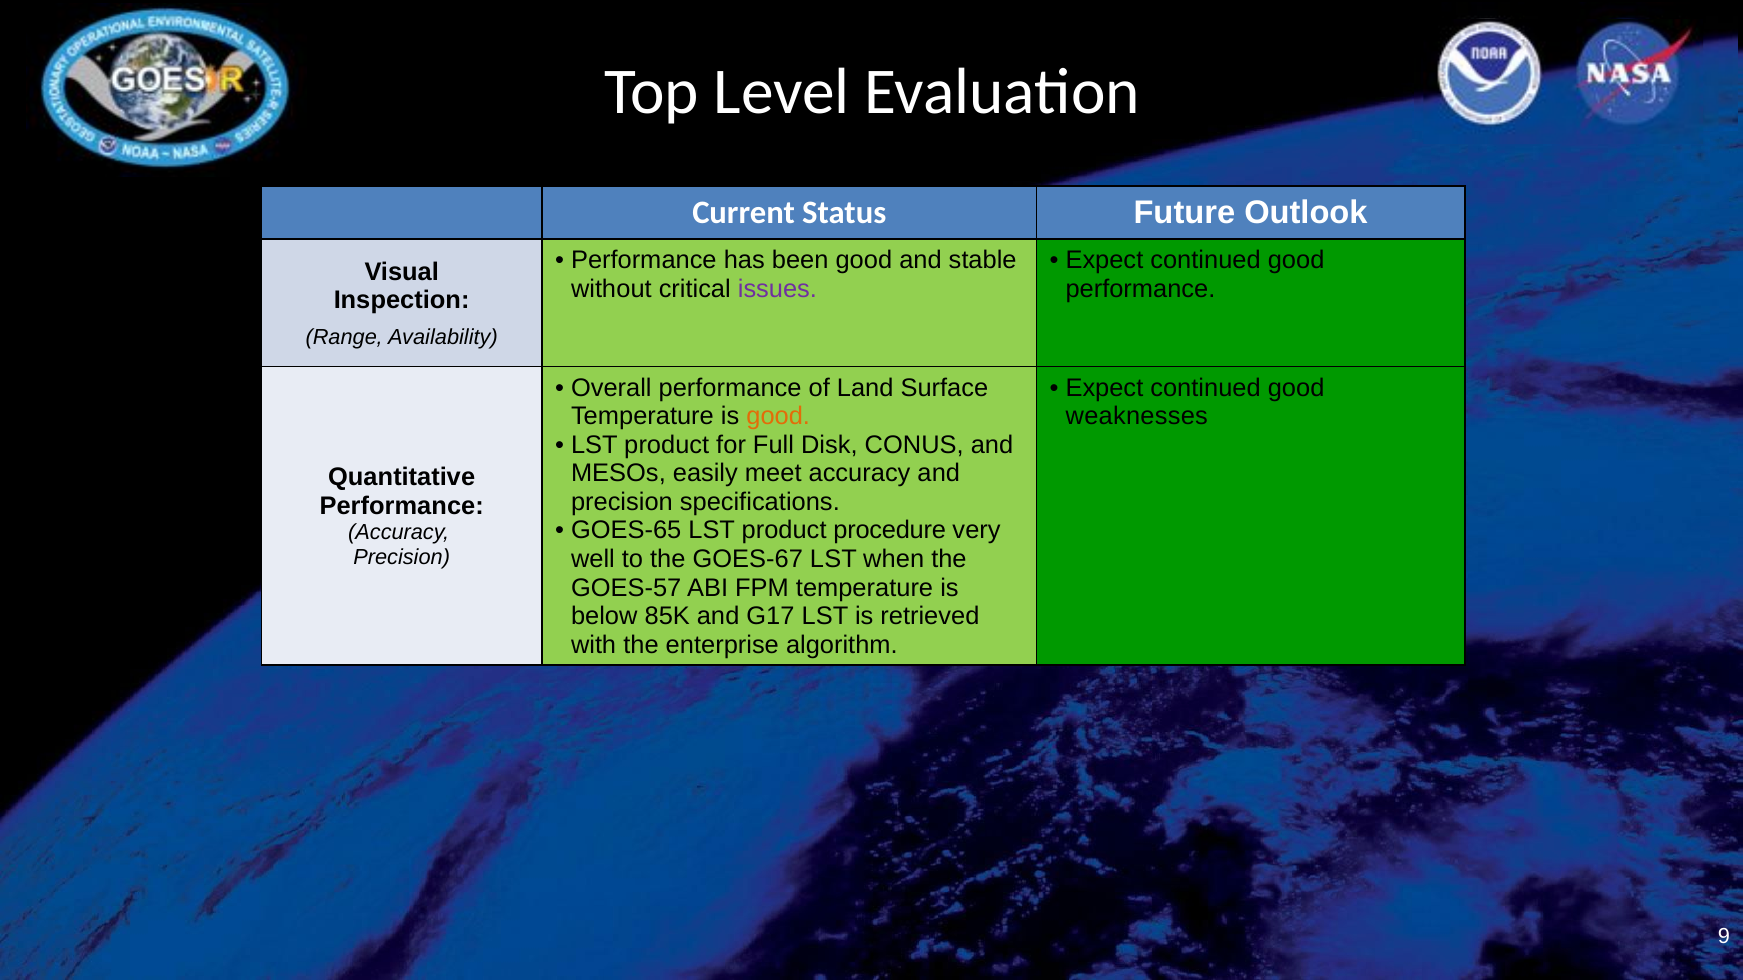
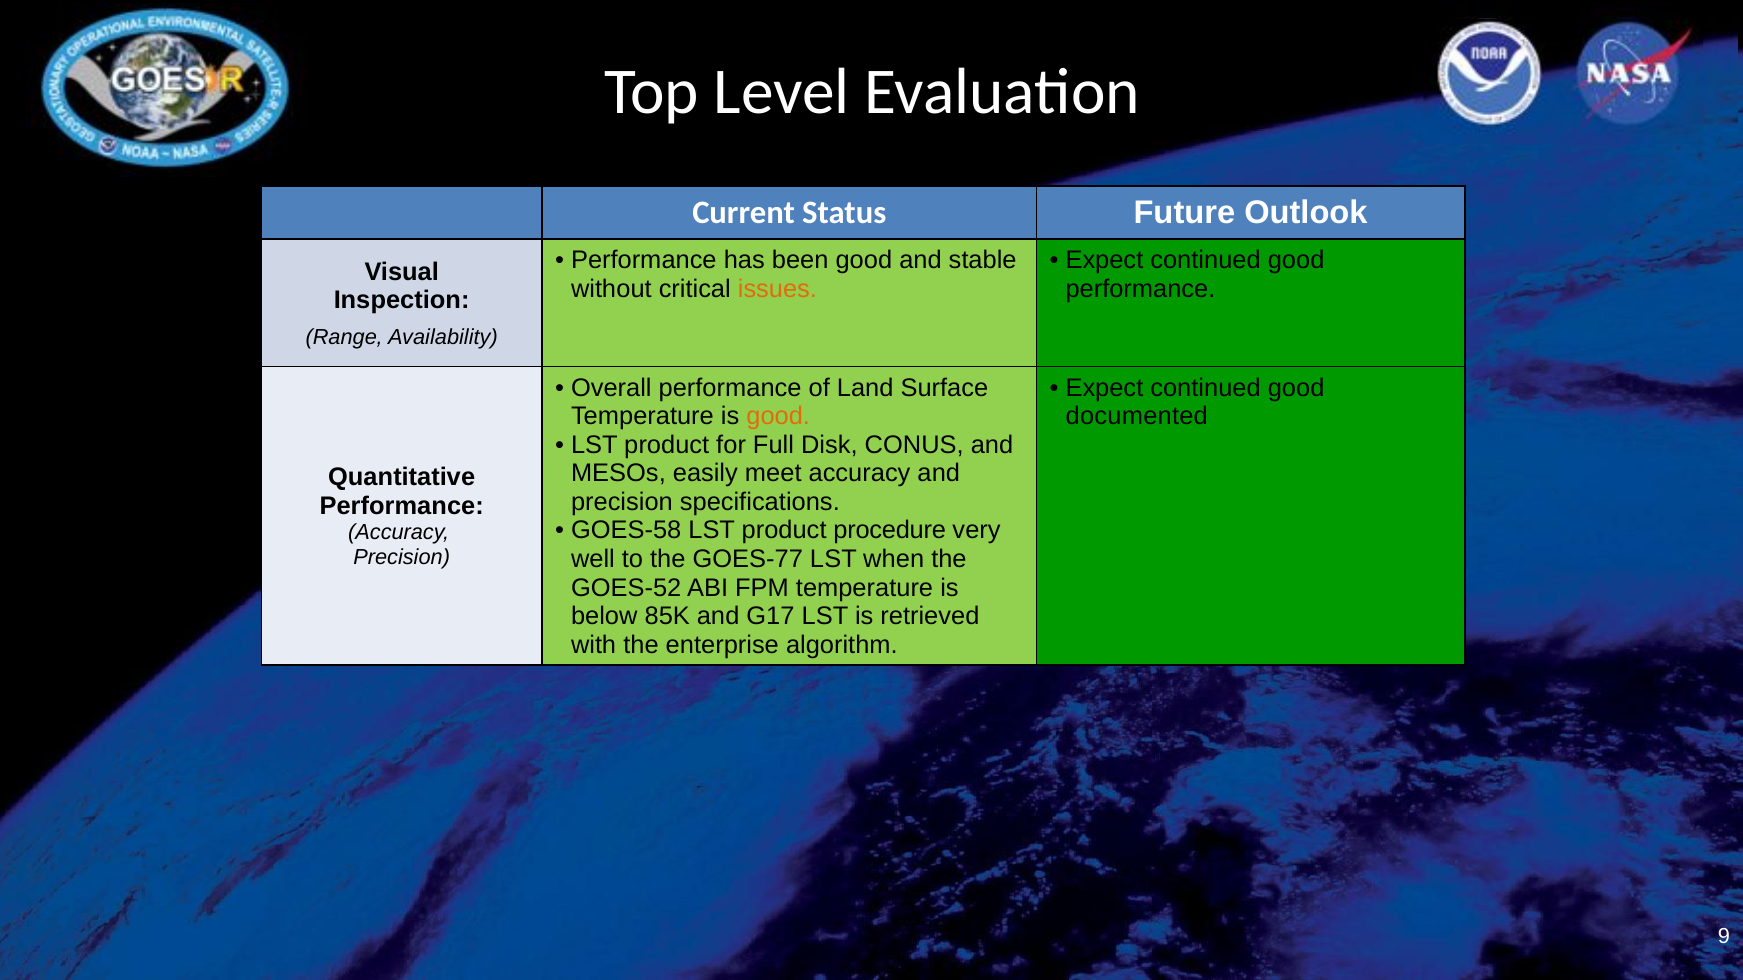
issues colour: purple -> orange
weaknesses: weaknesses -> documented
GOES-65: GOES-65 -> GOES-58
GOES-67: GOES-67 -> GOES-77
GOES-57: GOES-57 -> GOES-52
